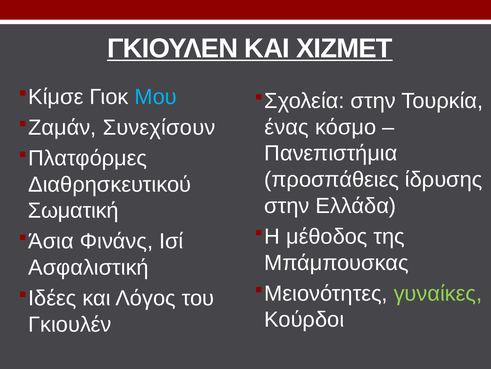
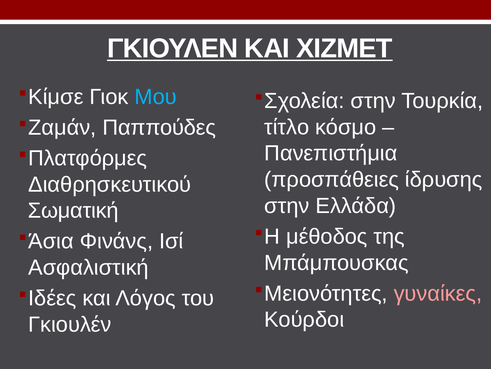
ένας: ένας -> τίτλο
Συνεχίσουν: Συνεχίσουν -> Παππούδες
γυναίκες colour: light green -> pink
